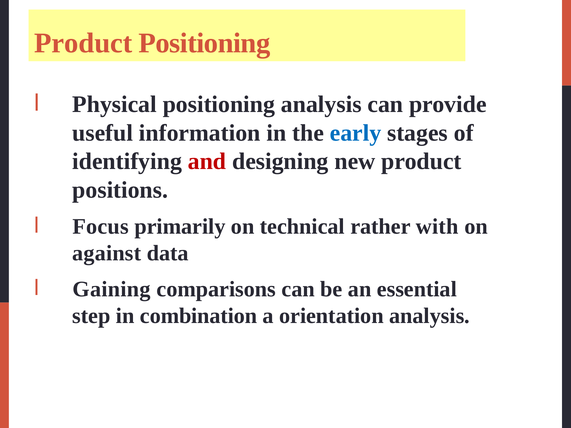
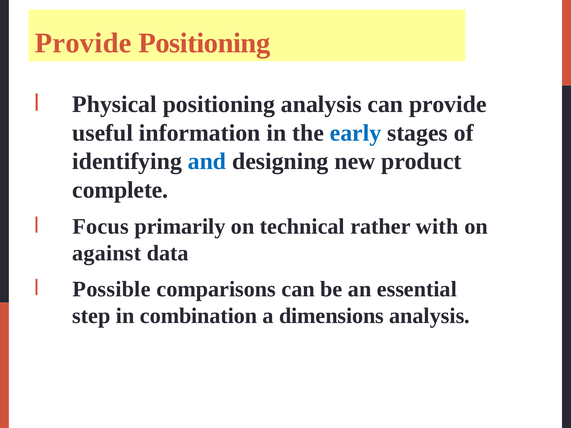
Product at (83, 43): Product -> Provide
and colour: red -> blue
positions: positions -> complete
Gaining: Gaining -> Possible
orientation: orientation -> dimensions
